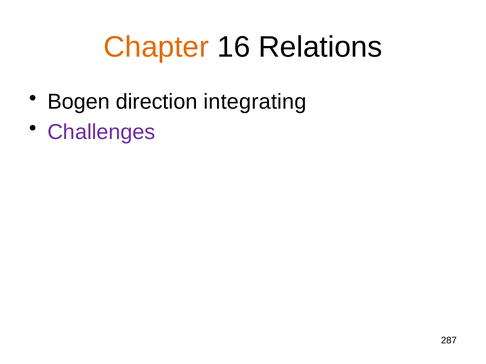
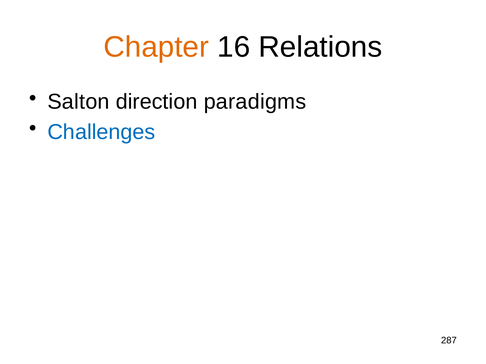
Bogen: Bogen -> Salton
integrating: integrating -> paradigms
Challenges colour: purple -> blue
